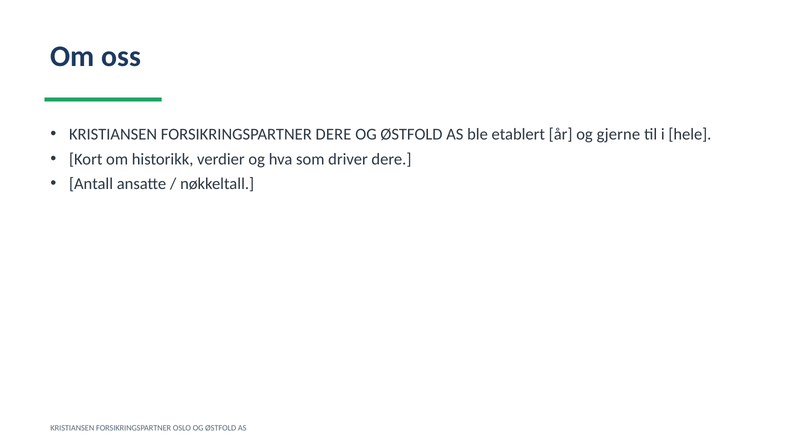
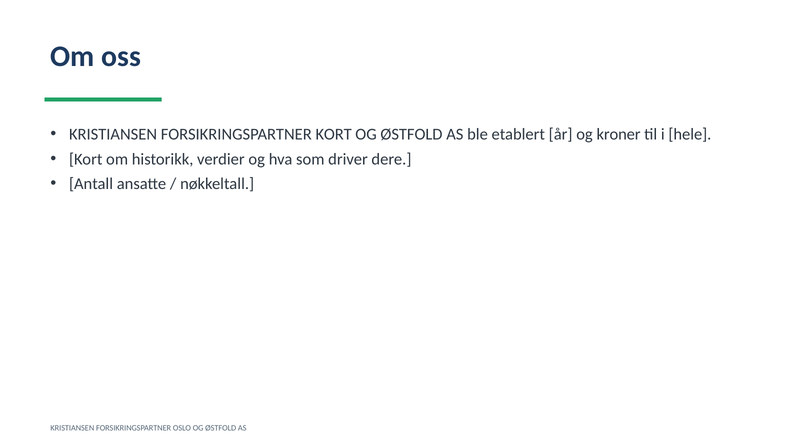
FORSIKRINGSPARTNER DERE: DERE -> KORT
gjerne: gjerne -> kroner
